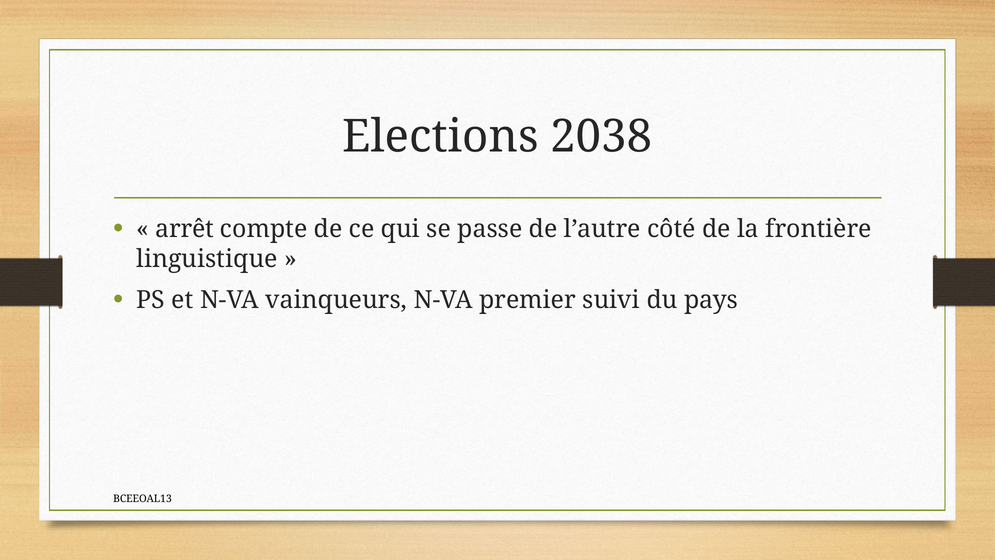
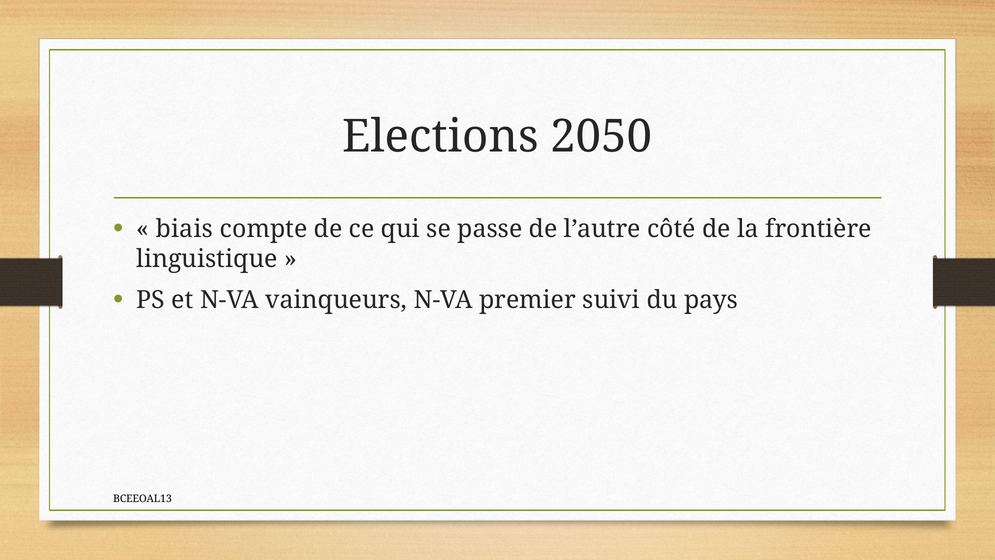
2038: 2038 -> 2050
arrêt: arrêt -> biais
